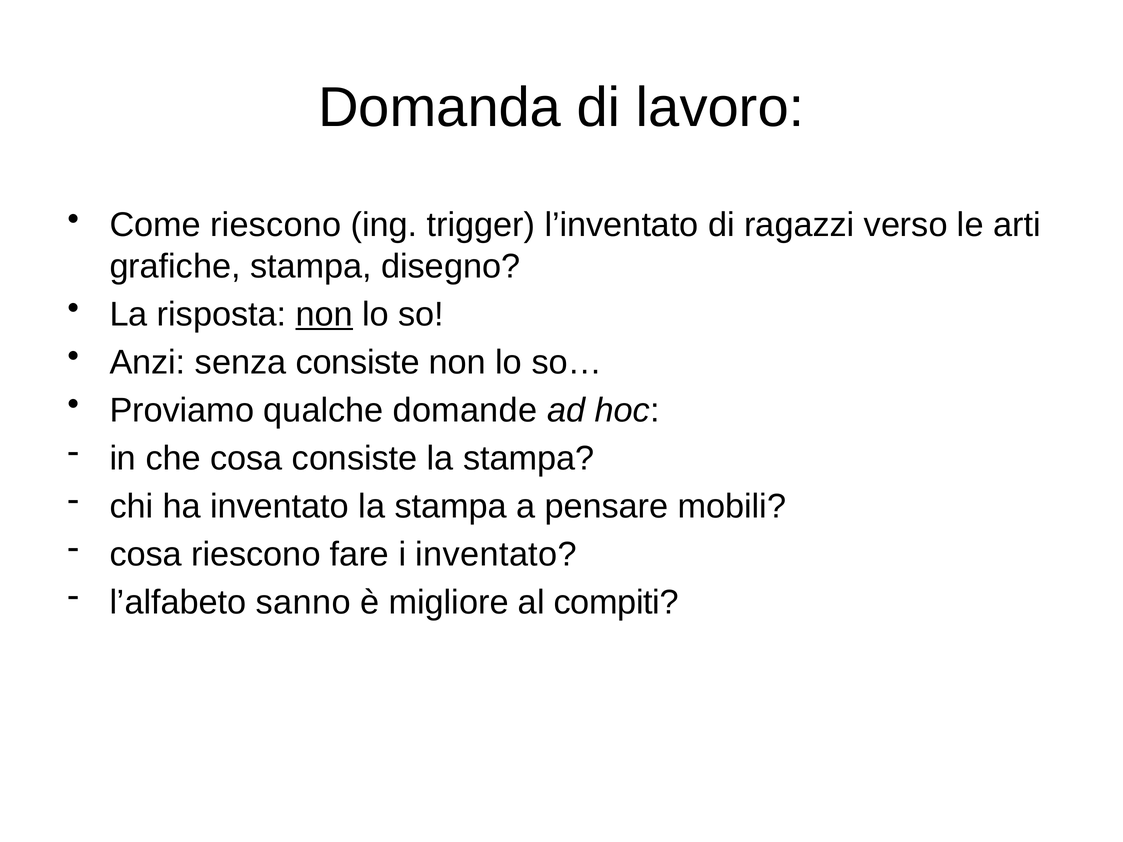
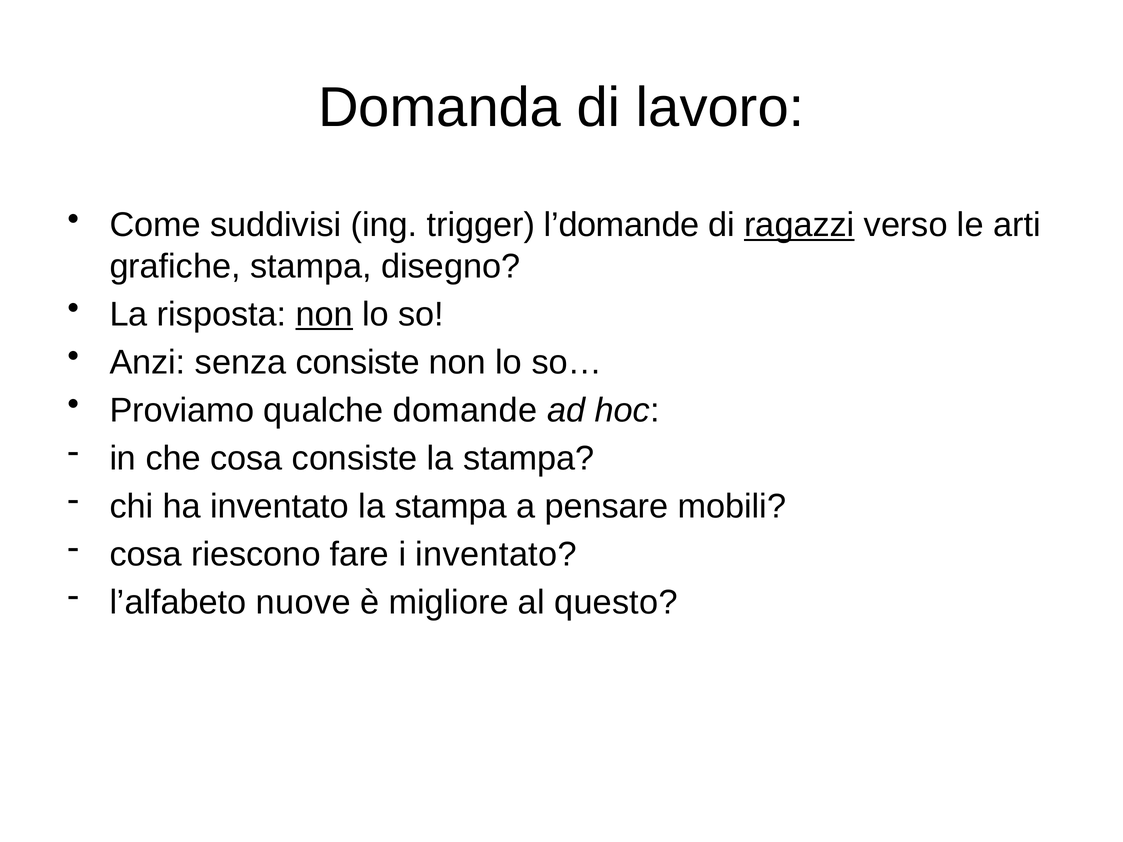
Come riescono: riescono -> suddivisi
l’inventato: l’inventato -> l’domande
ragazzi underline: none -> present
sanno: sanno -> nuove
compiti: compiti -> questo
